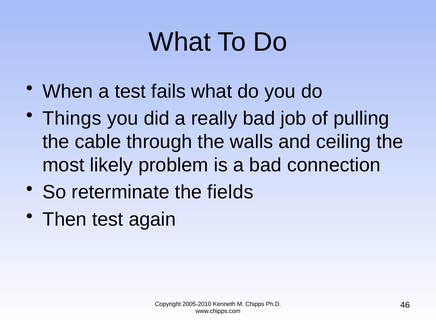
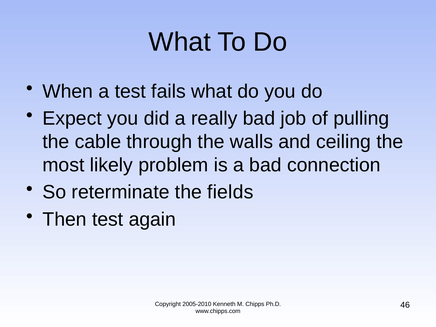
Things: Things -> Expect
